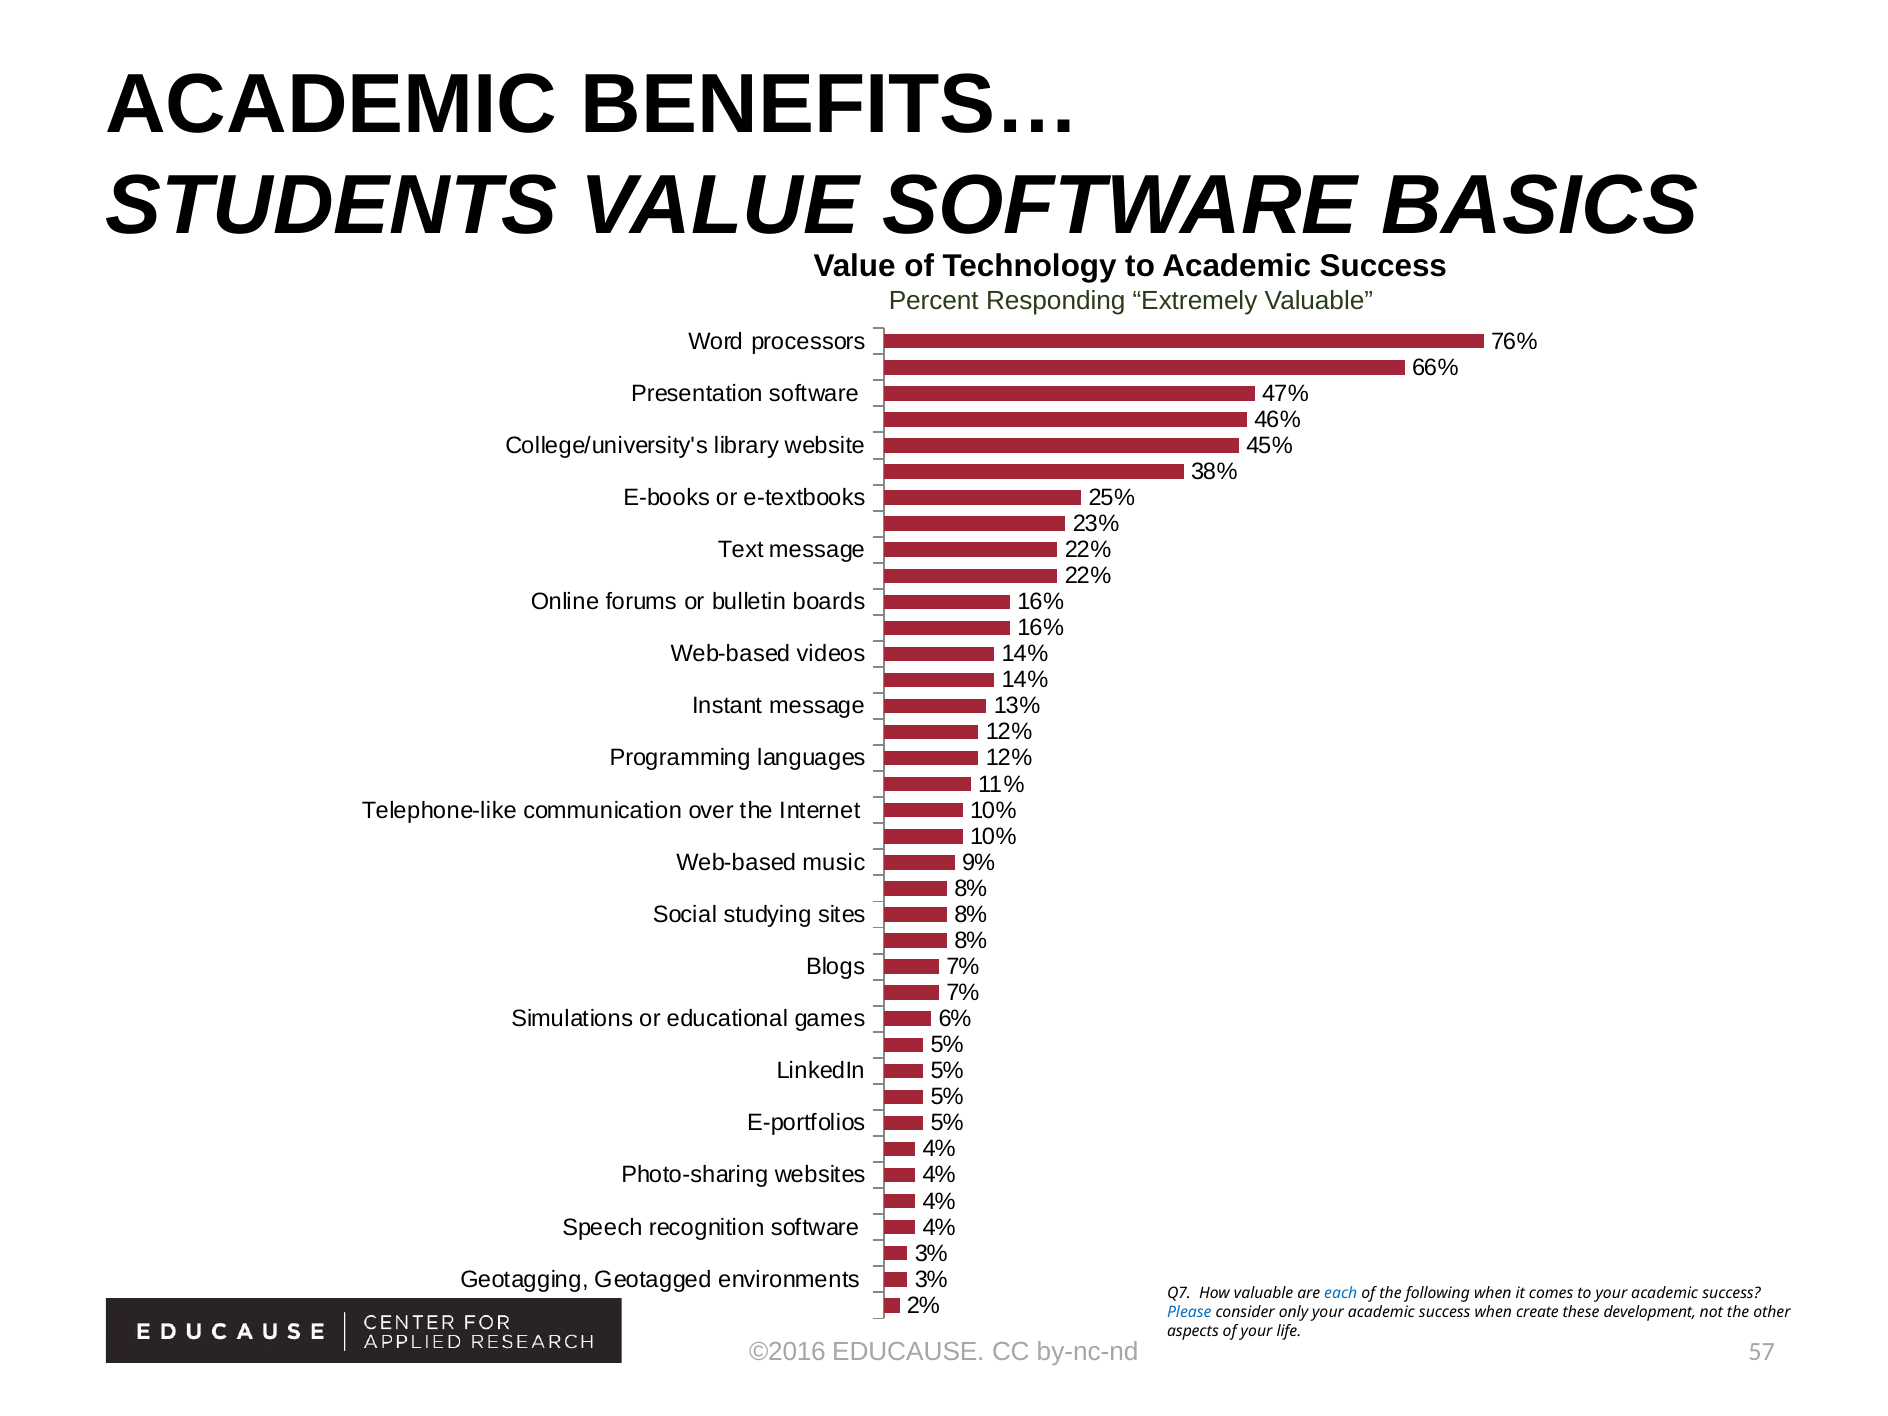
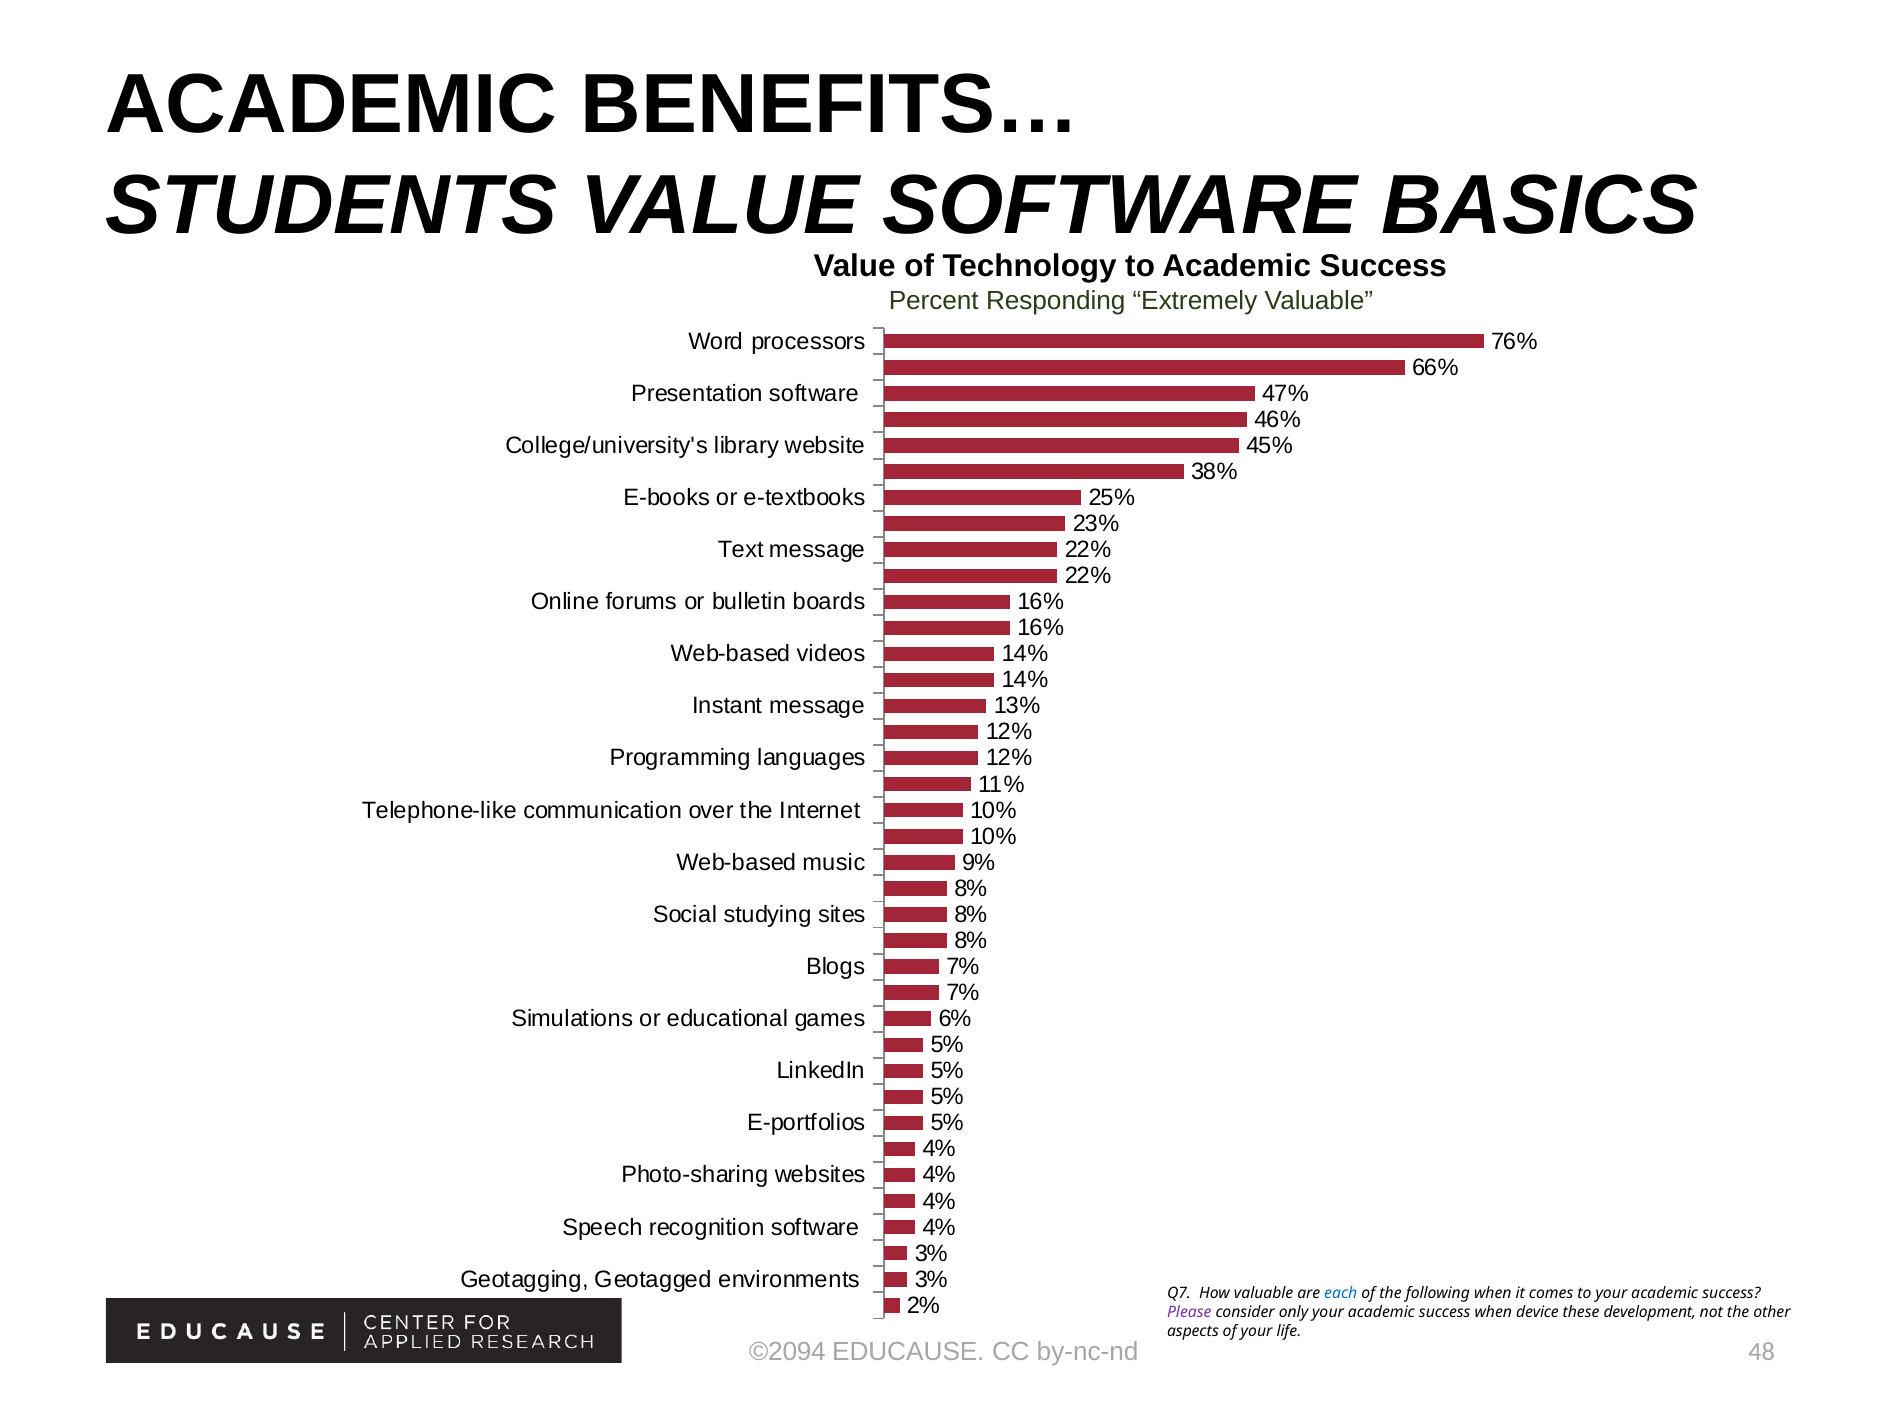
Please colour: blue -> purple
create: create -> device
©2016: ©2016 -> ©2094
57: 57 -> 48
